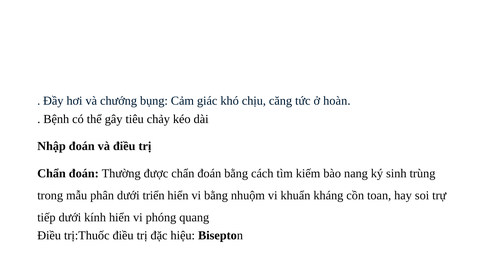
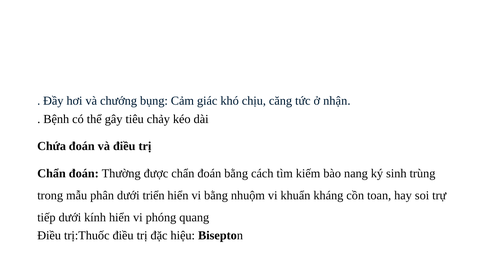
hoàn: hoàn -> nhận
Nhập: Nhập -> Chứa
